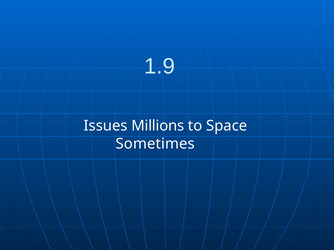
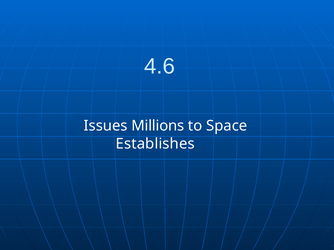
1.9: 1.9 -> 4.6
Sometimes: Sometimes -> Establishes
